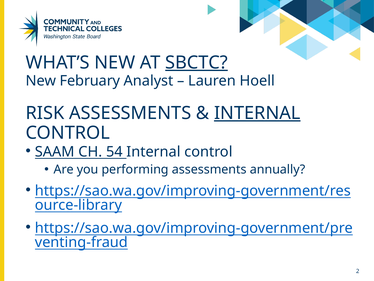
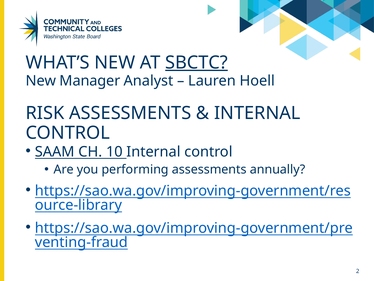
February: February -> Manager
INTERNAL at (257, 113) underline: present -> none
54: 54 -> 10
